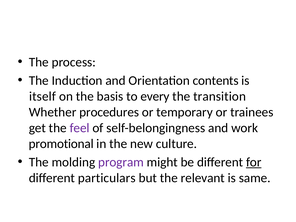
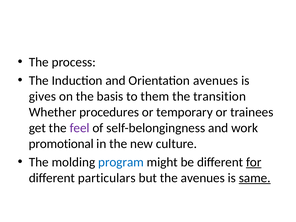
Orientation contents: contents -> avenues
itself: itself -> gives
every: every -> them
program colour: purple -> blue
the relevant: relevant -> avenues
same underline: none -> present
